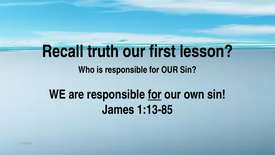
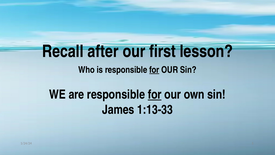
truth: truth -> after
for at (154, 70) underline: none -> present
1:13-85: 1:13-85 -> 1:13-33
